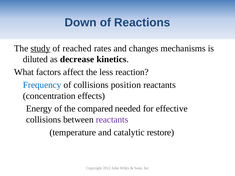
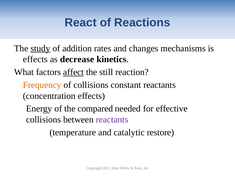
Down: Down -> React
reached: reached -> addition
diluted at (35, 59): diluted -> effects
affect underline: none -> present
less: less -> still
Frequency colour: blue -> orange
position: position -> constant
